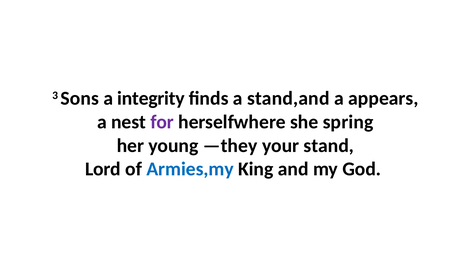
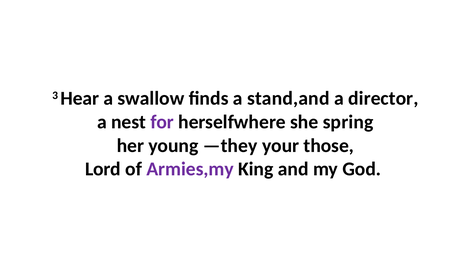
Sons: Sons -> Hear
integrity: integrity -> swallow
appears: appears -> director
stand: stand -> those
Armies,my colour: blue -> purple
